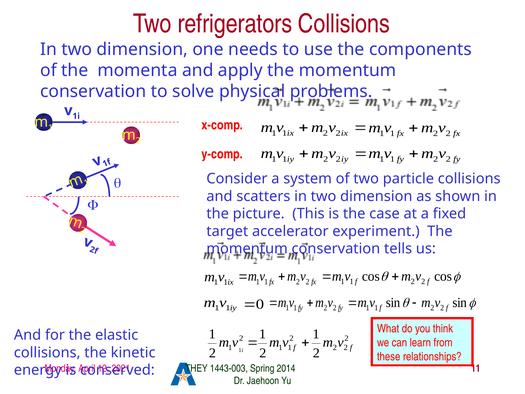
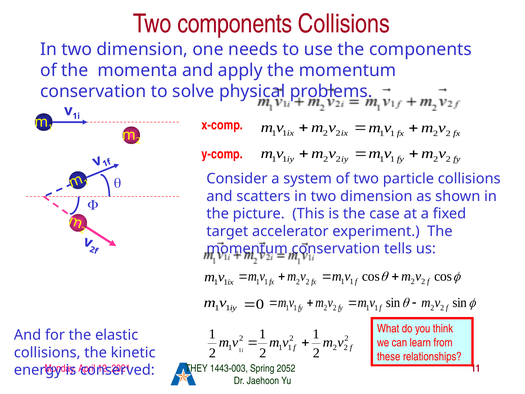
Two refrigerators: refrigerators -> components
2014: 2014 -> 2052
